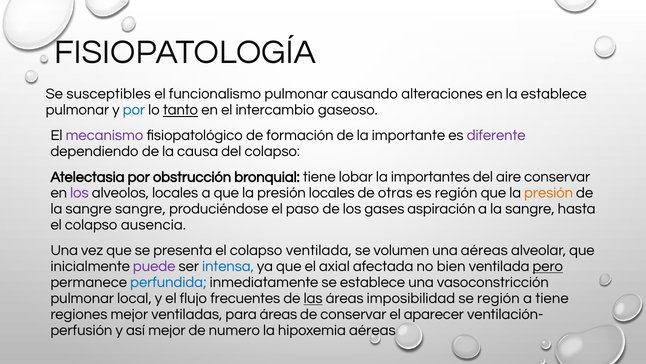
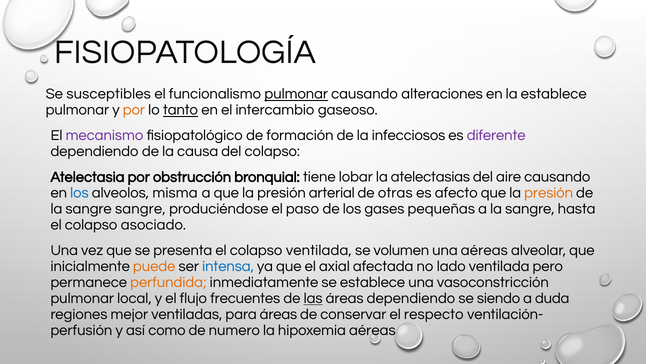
pulmonar at (296, 94) underline: none -> present
por at (134, 110) colour: blue -> orange
importante: importante -> infecciosos
importantes: importantes -> atelectasias
aire conservar: conservar -> causando
los at (79, 193) colour: purple -> blue
alveolos locales: locales -> misma
presión locales: locales -> arterial
es región: región -> afecto
aspiración: aspiración -> pequeñas
ausencia: ausencia -> asociado
puede colour: purple -> orange
bien: bien -> lado
pero underline: present -> none
perfundida colour: blue -> orange
áreas imposibilidad: imposibilidad -> dependiendo
se región: región -> siendo
a tiene: tiene -> duda
aparecer: aparecer -> respecto
así mejor: mejor -> como
